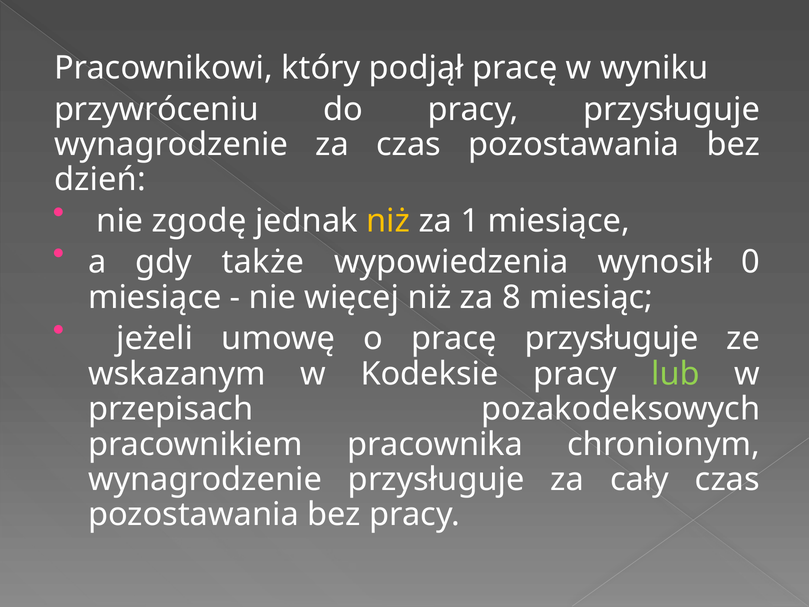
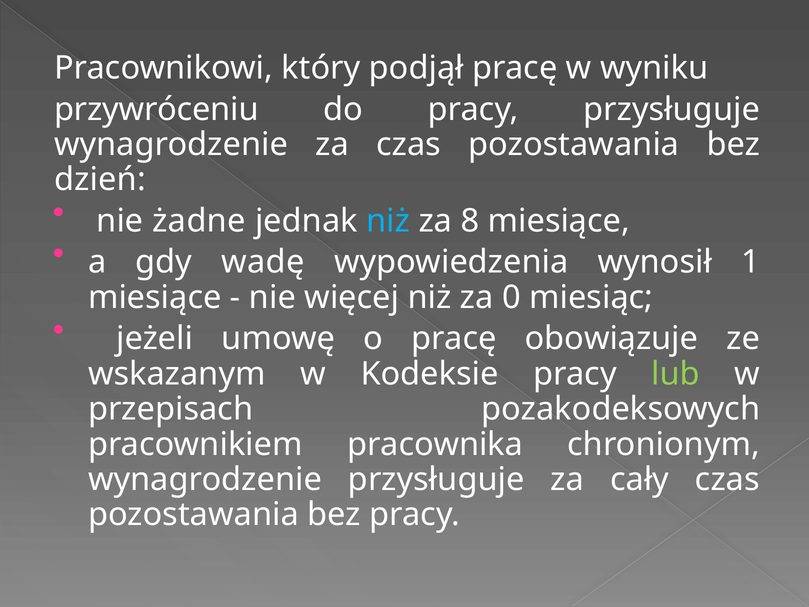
zgodę: zgodę -> żadne
niż at (388, 221) colour: yellow -> light blue
1: 1 -> 8
także: także -> wadę
0: 0 -> 1
8: 8 -> 0
pracę przysługuje: przysługuje -> obowiązuje
